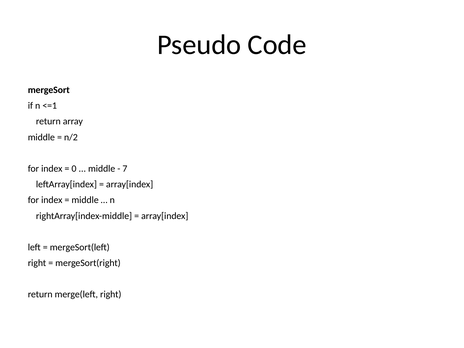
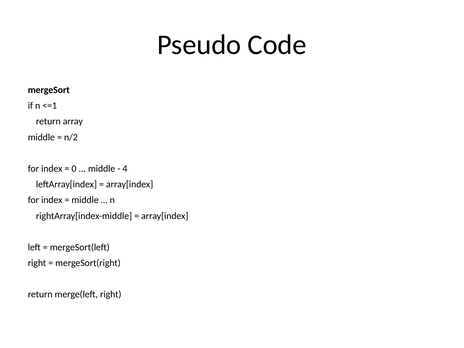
7: 7 -> 4
